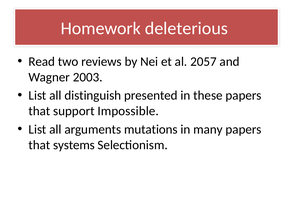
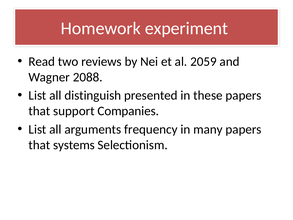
deleterious: deleterious -> experiment
2057: 2057 -> 2059
2003: 2003 -> 2088
Impossible: Impossible -> Companies
mutations: mutations -> frequency
